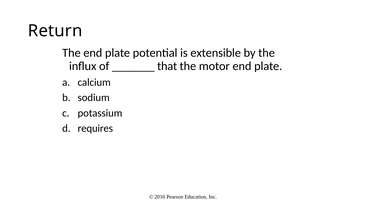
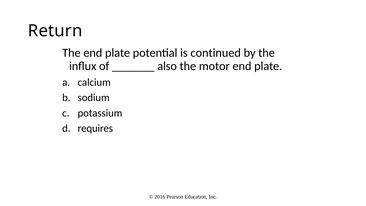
extensible: extensible -> continued
that: that -> also
